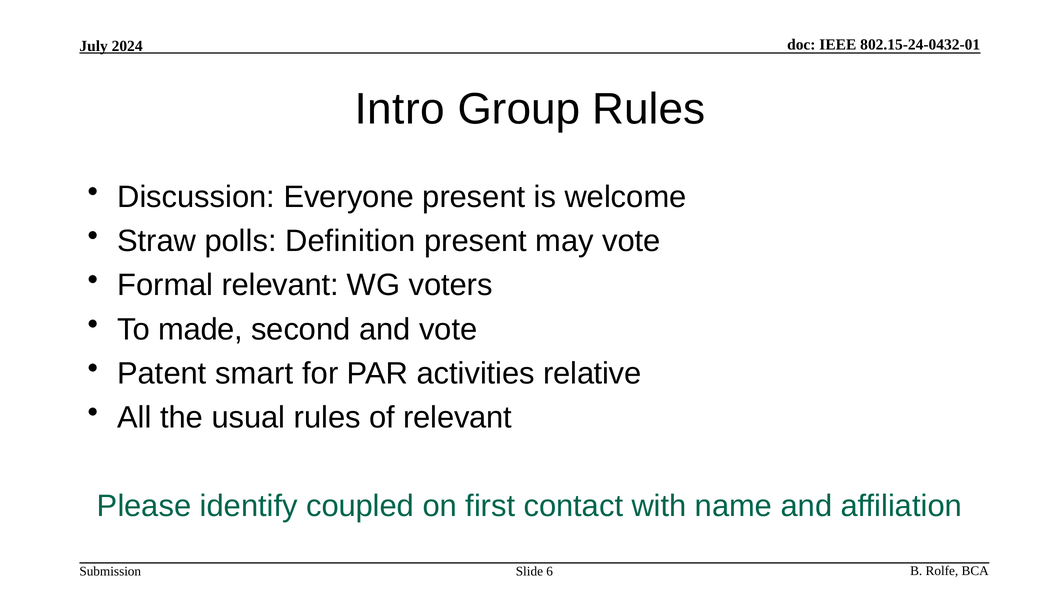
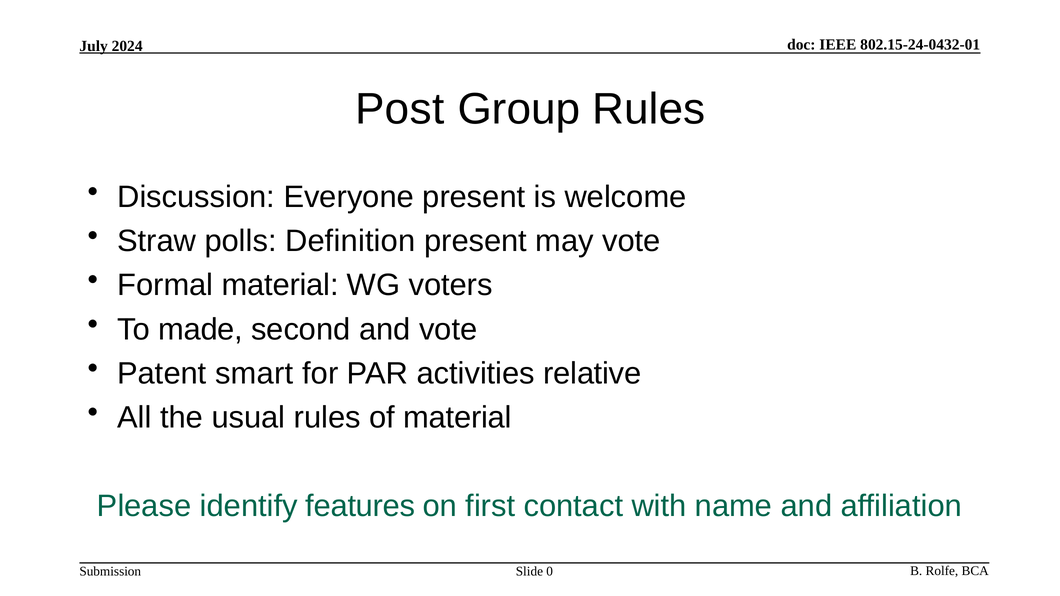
Intro: Intro -> Post
Formal relevant: relevant -> material
of relevant: relevant -> material
coupled: coupled -> features
6: 6 -> 0
